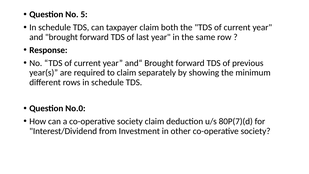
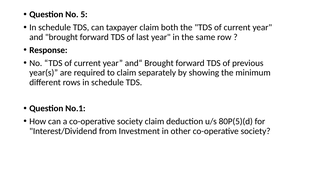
No.0: No.0 -> No.1
80P(7)(d: 80P(7)(d -> 80P(5)(d
